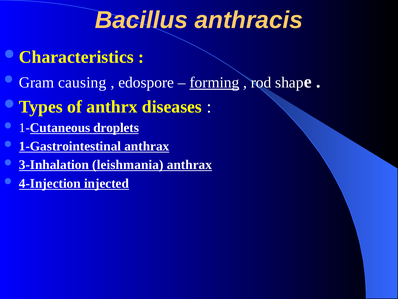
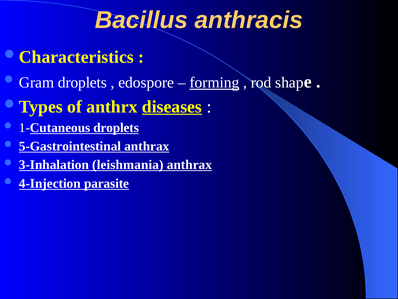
causing at (82, 82): causing -> droplets
diseases underline: none -> present
1-Gastrointestinal: 1-Gastrointestinal -> 5-Gastrointestinal
injected: injected -> parasite
